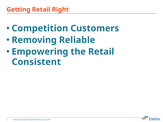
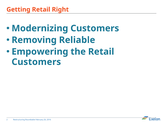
Competition: Competition -> Modernizing
Consistent at (36, 62): Consistent -> Customers
